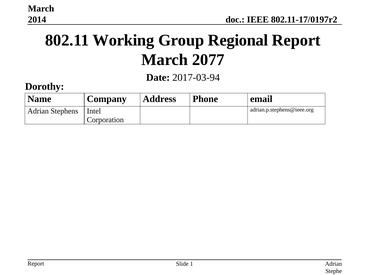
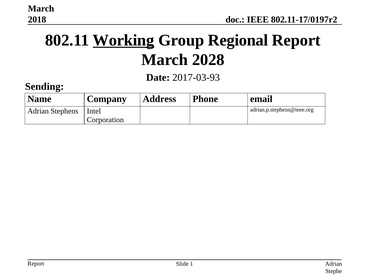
2014: 2014 -> 2018
Working underline: none -> present
2077: 2077 -> 2028
2017-03-94: 2017-03-94 -> 2017-03-93
Dorothy: Dorothy -> Sending
